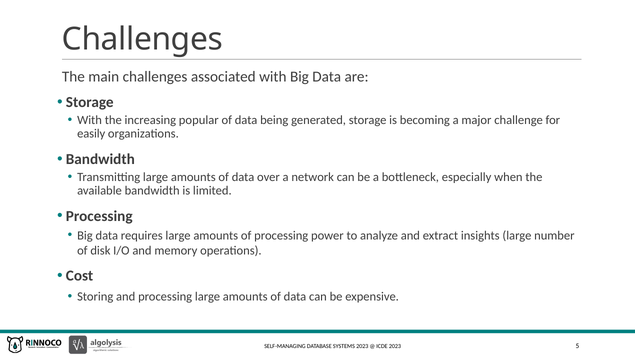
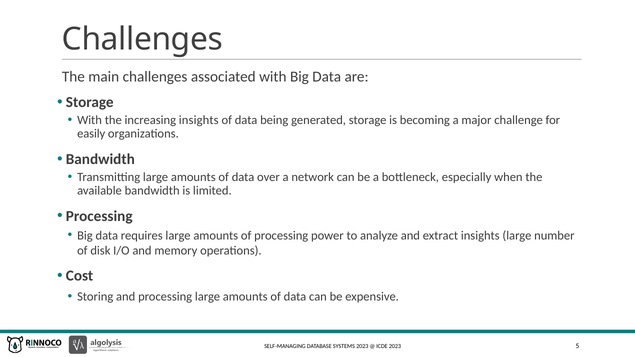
increasing popular: popular -> insights
